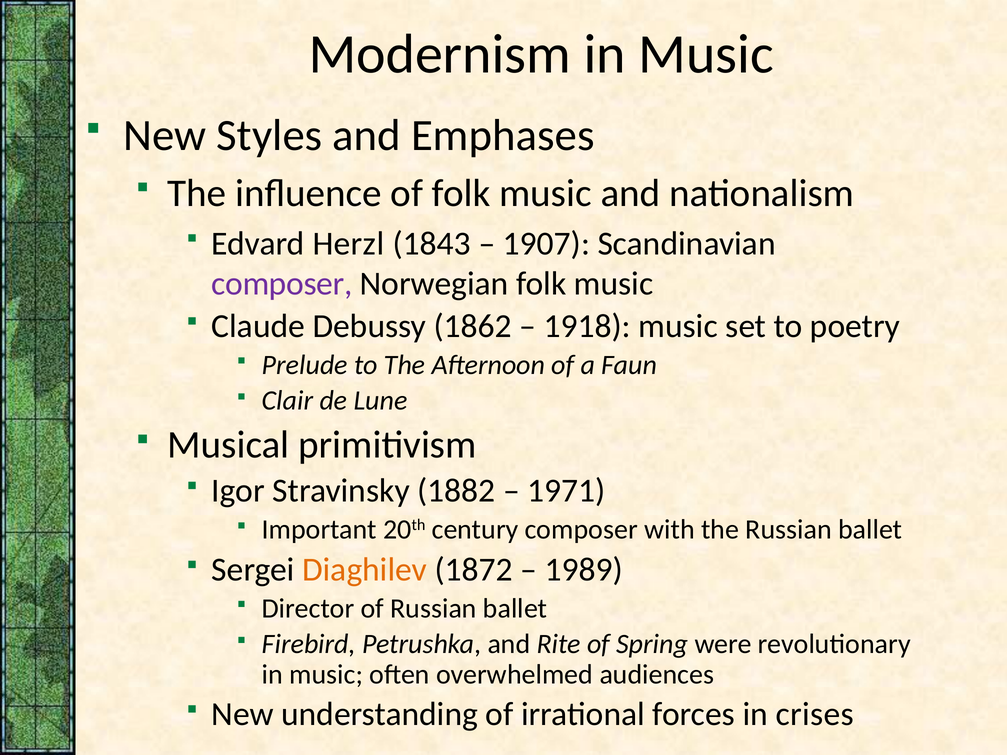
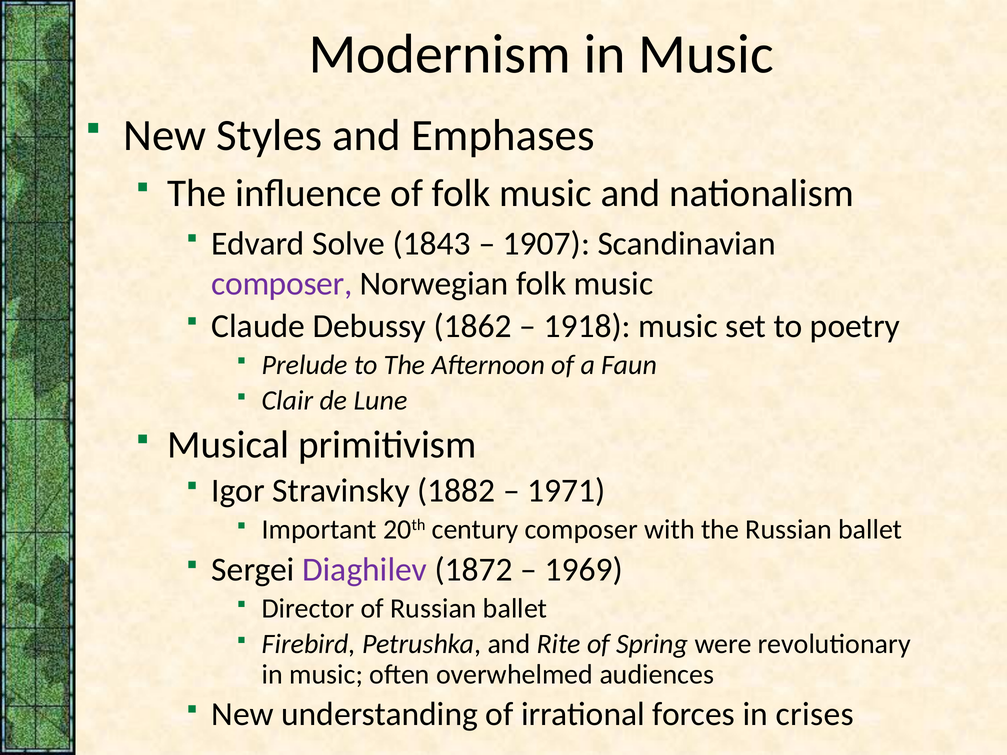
Herzl: Herzl -> Solve
Diaghilev colour: orange -> purple
1989: 1989 -> 1969
